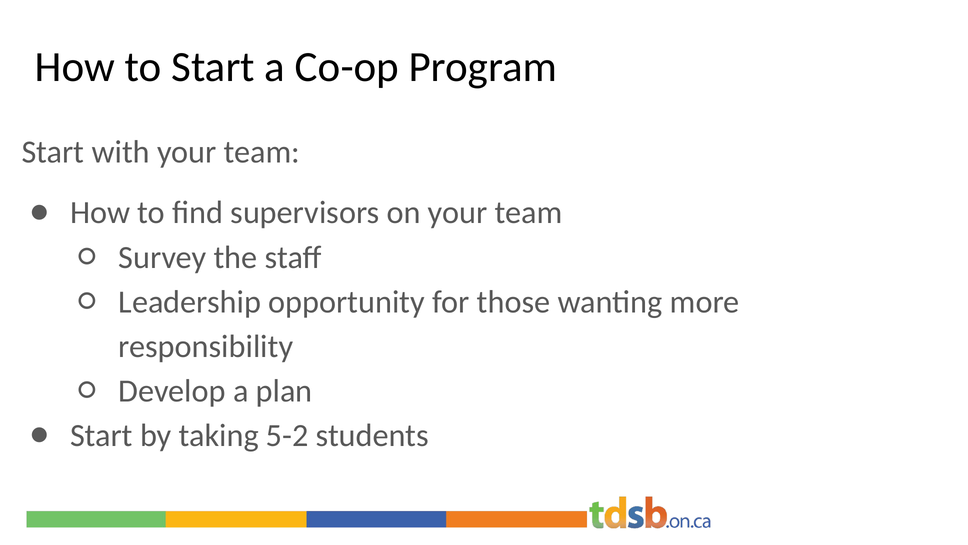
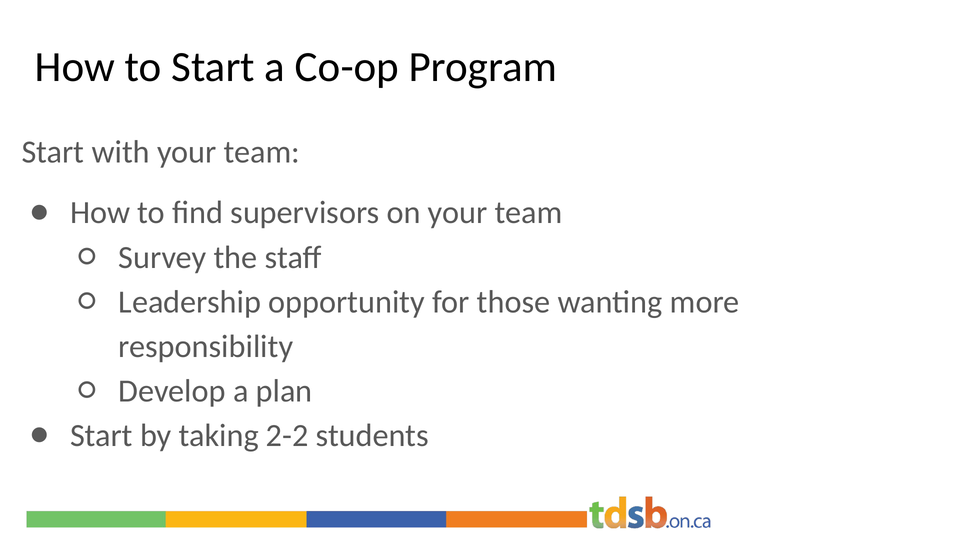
5-2: 5-2 -> 2-2
